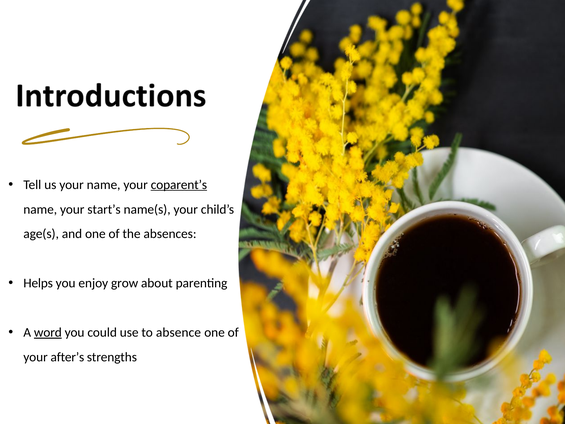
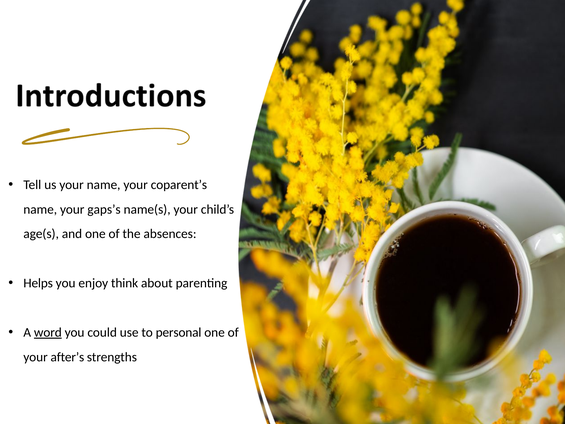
coparent’s underline: present -> none
start’s: start’s -> gaps’s
grow: grow -> think
absence: absence -> personal
